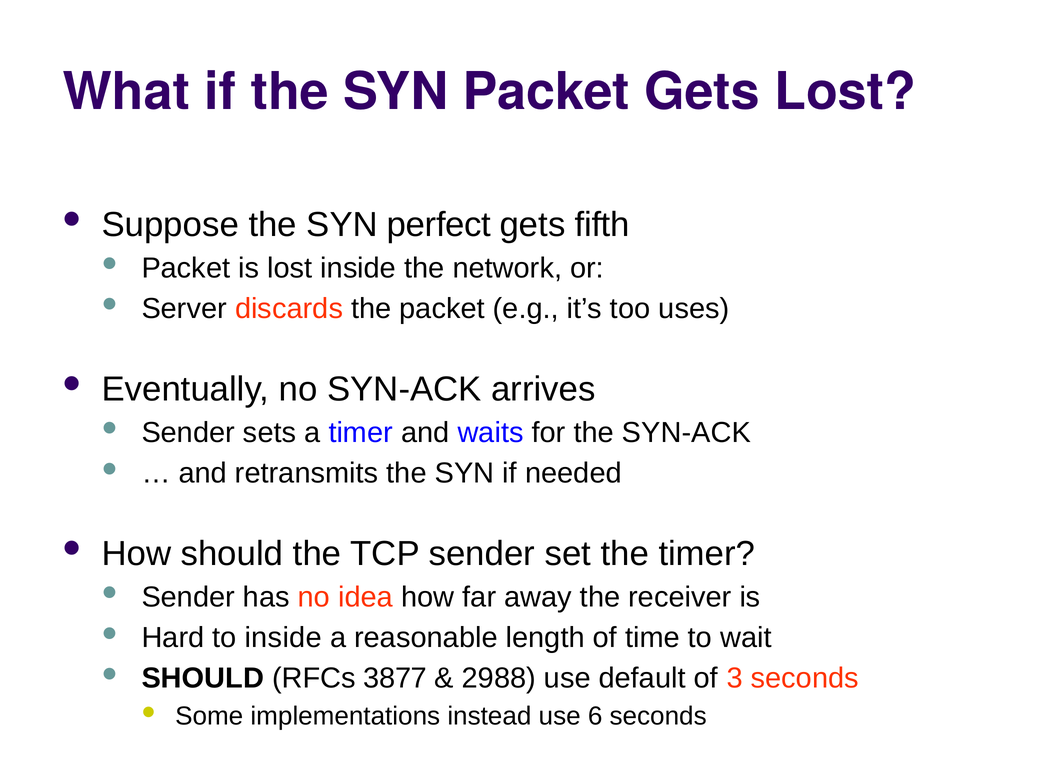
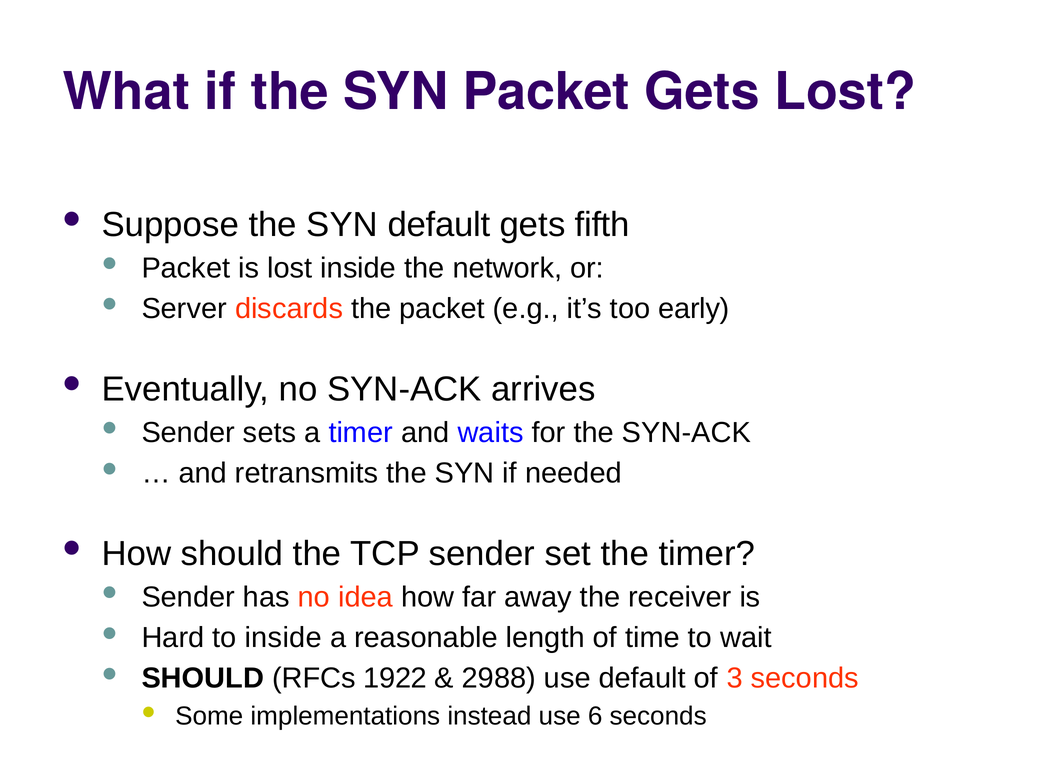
SYN perfect: perfect -> default
uses: uses -> early
3877: 3877 -> 1922
